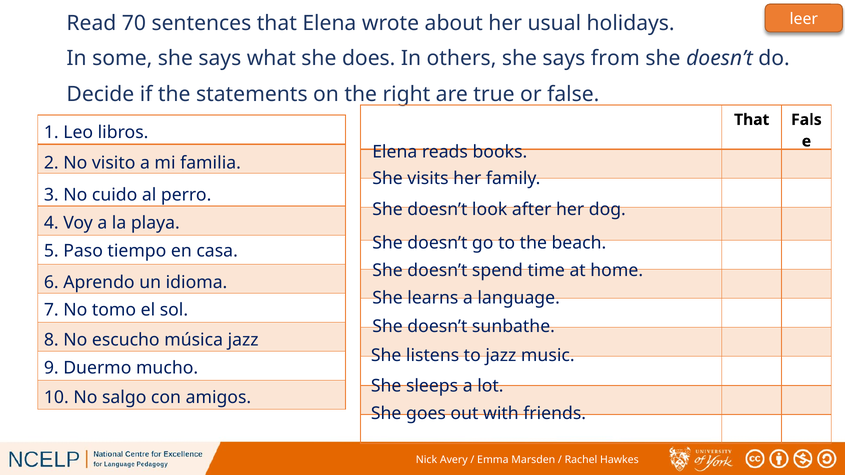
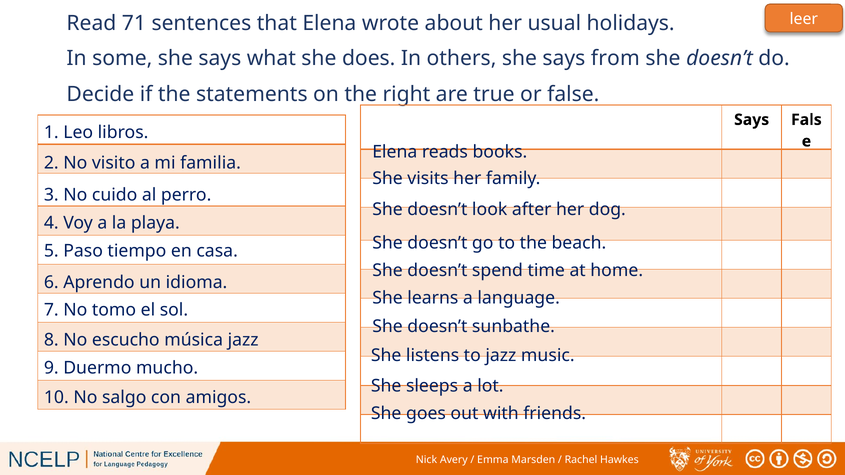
70: 70 -> 71
That at (752, 120): That -> Says
